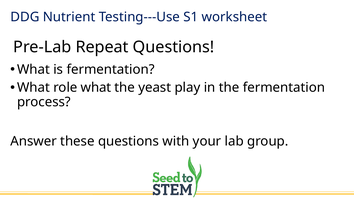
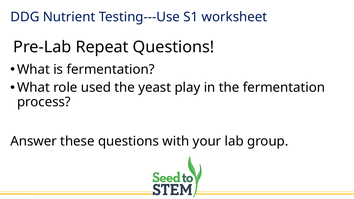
role what: what -> used
